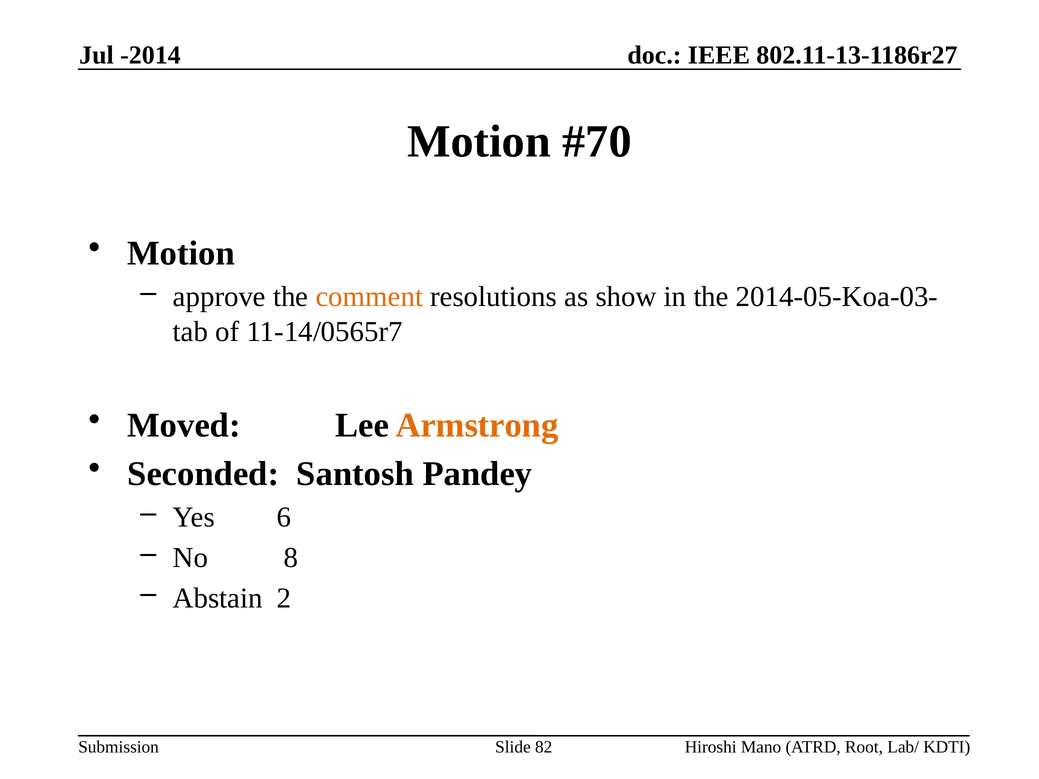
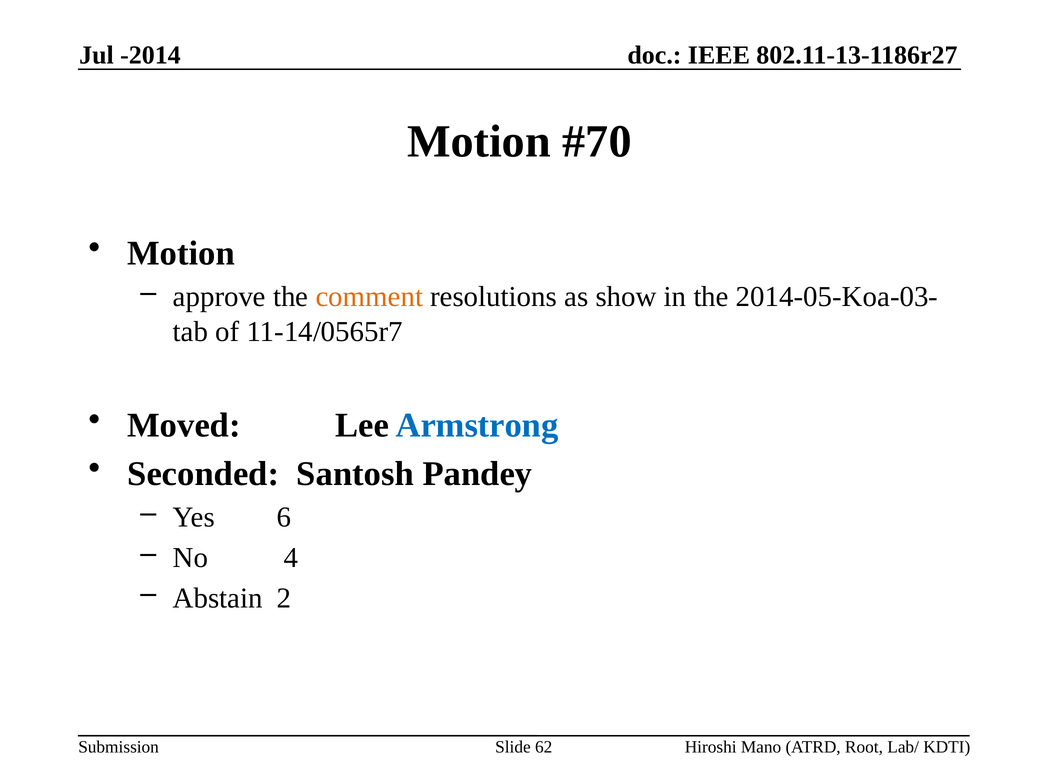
Armstrong colour: orange -> blue
8: 8 -> 4
82: 82 -> 62
